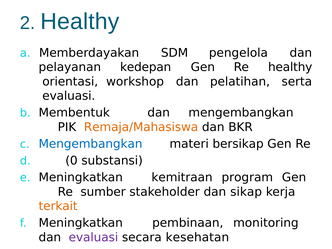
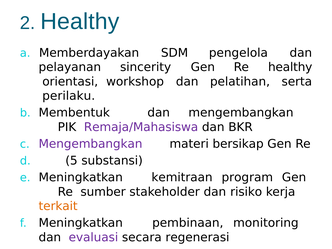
kedepan: kedepan -> sincerity
evaluasi at (69, 96): evaluasi -> perilaku
Remaja/Mahasiswa colour: orange -> purple
Mengembangkan at (91, 144) colour: blue -> purple
0: 0 -> 5
sikap: sikap -> risiko
kesehatan: kesehatan -> regenerasi
